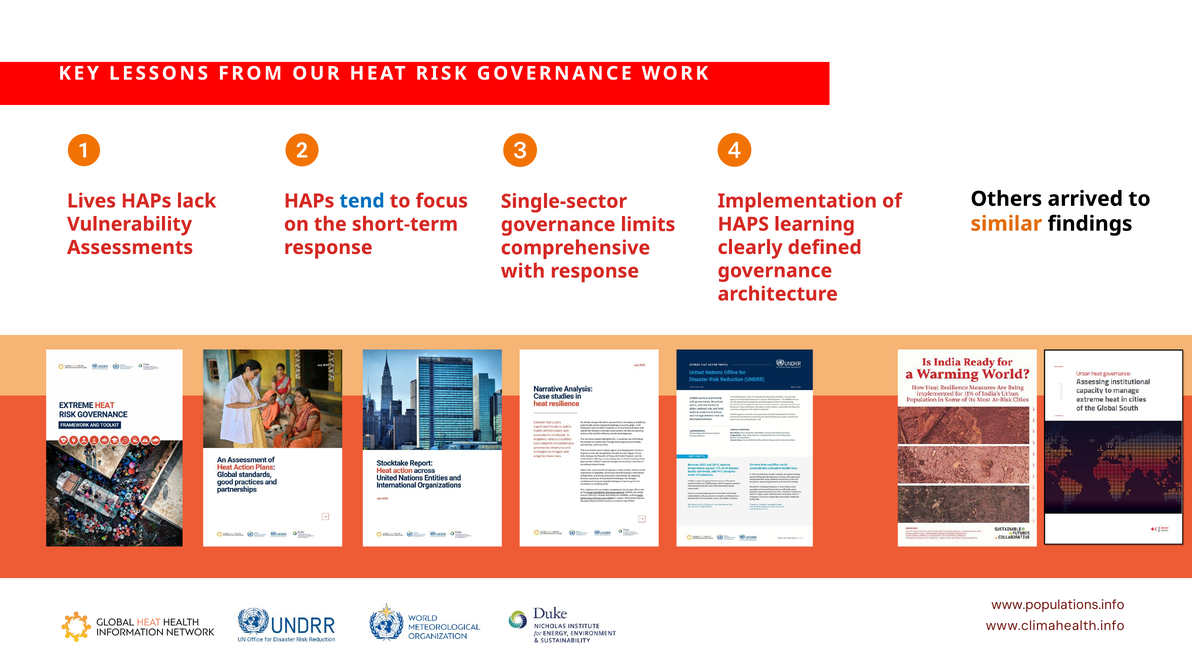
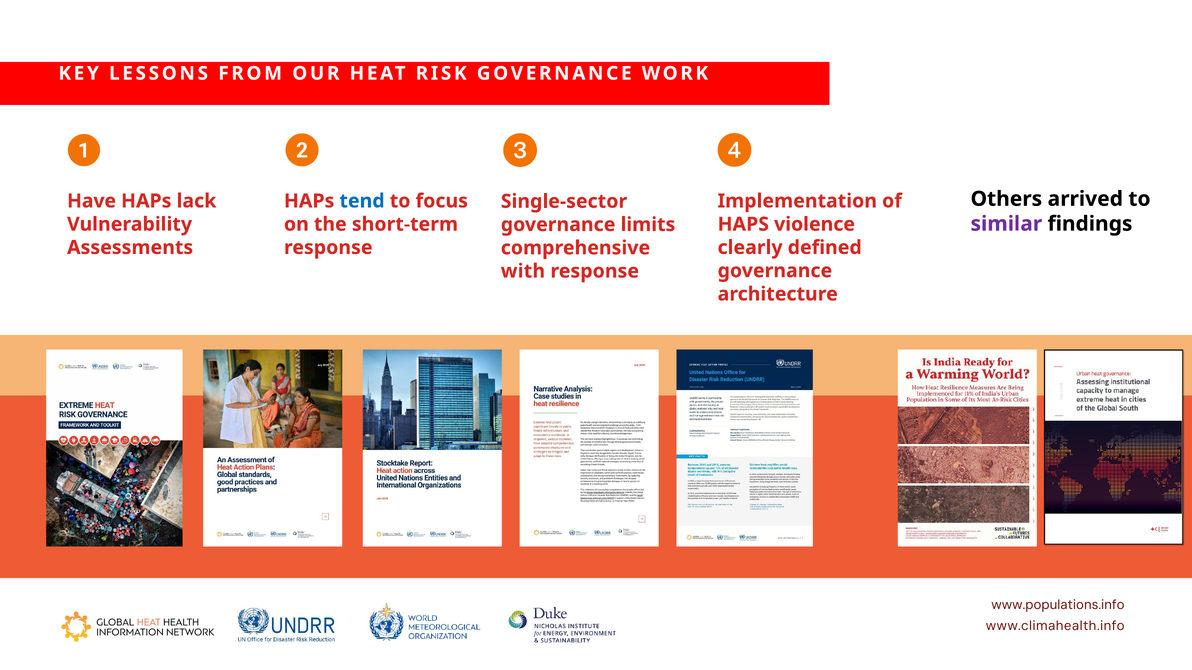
Lives: Lives -> Have
similar colour: orange -> purple
learning: learning -> violence
